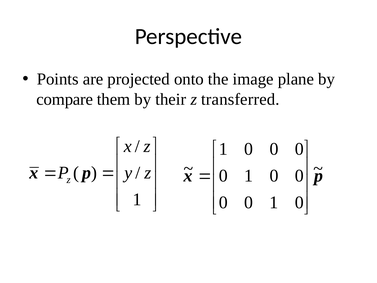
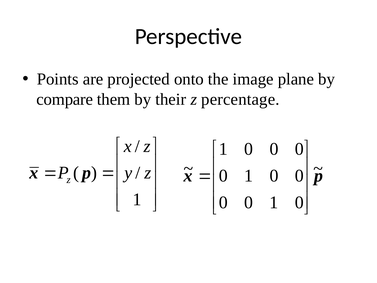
transferred: transferred -> percentage
